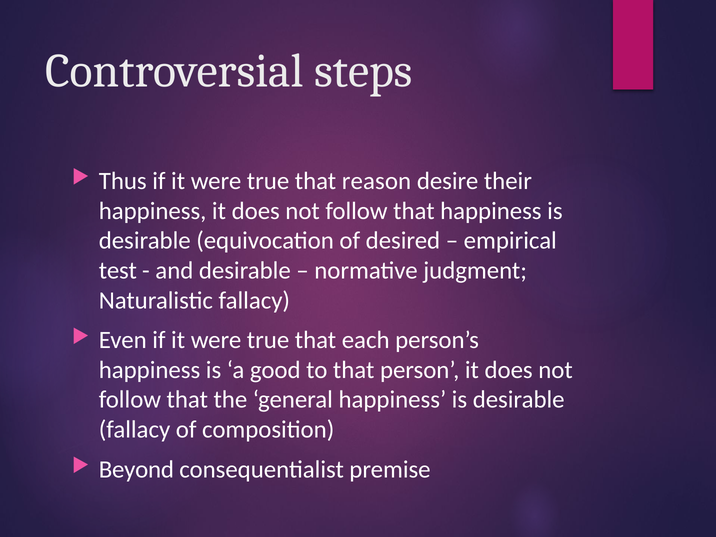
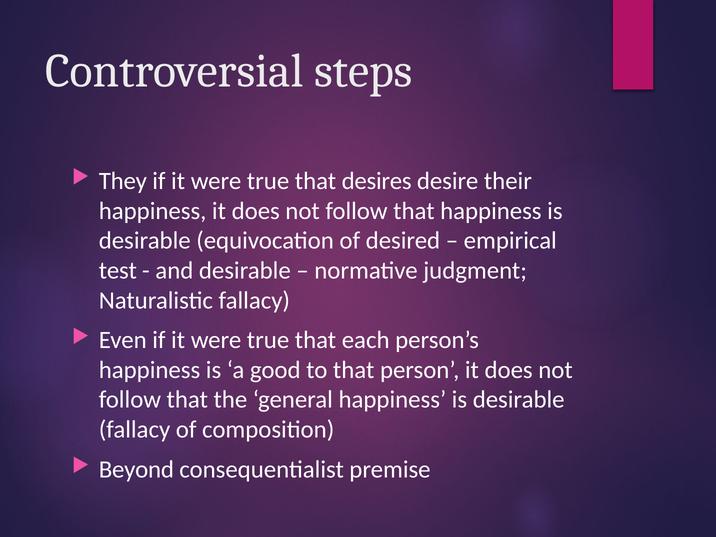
Thus: Thus -> They
reason: reason -> desires
